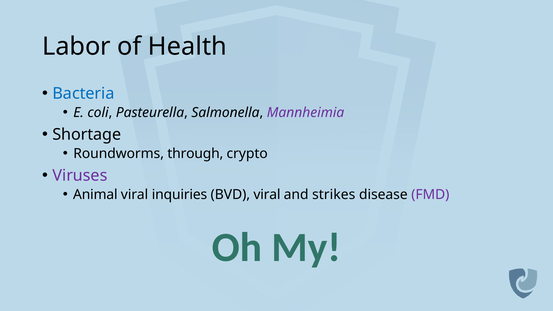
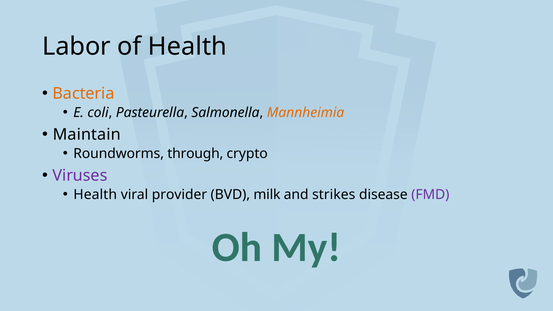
Bacteria colour: blue -> orange
Mannheimia colour: purple -> orange
Shortage: Shortage -> Maintain
Animal at (95, 195): Animal -> Health
inquiries: inquiries -> provider
BVD viral: viral -> milk
